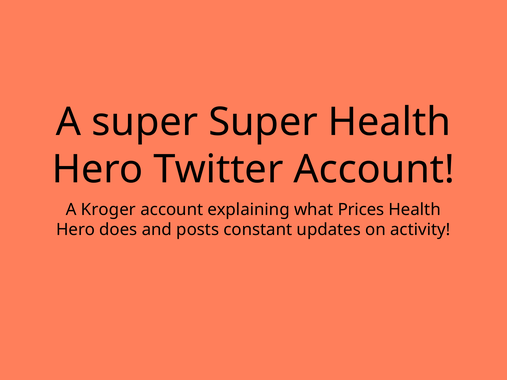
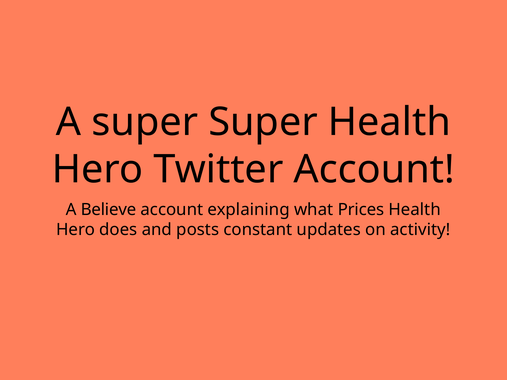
Kroger: Kroger -> Believe
